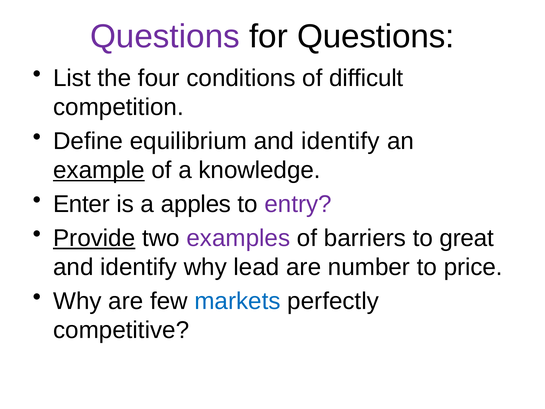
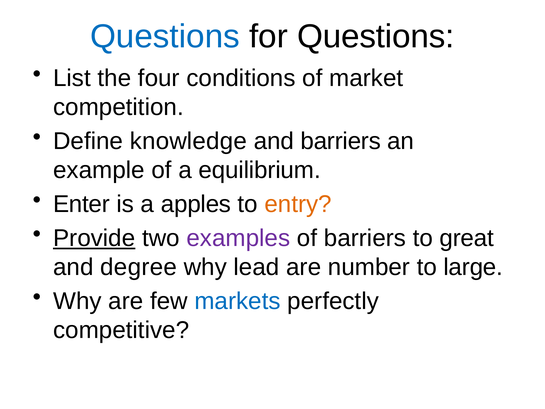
Questions at (165, 36) colour: purple -> blue
difficult: difficult -> market
equilibrium: equilibrium -> knowledge
identify at (340, 141): identify -> barriers
example underline: present -> none
knowledge: knowledge -> equilibrium
entry colour: purple -> orange
identify at (139, 267): identify -> degree
price: price -> large
